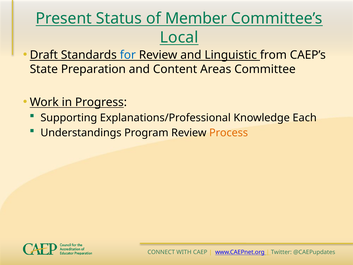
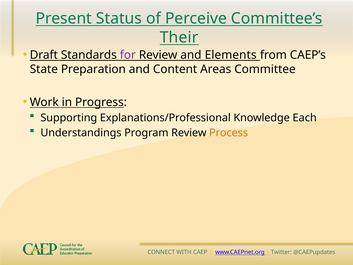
Member: Member -> Perceive
Local: Local -> Their
for colour: blue -> purple
Linguistic: Linguistic -> Elements
